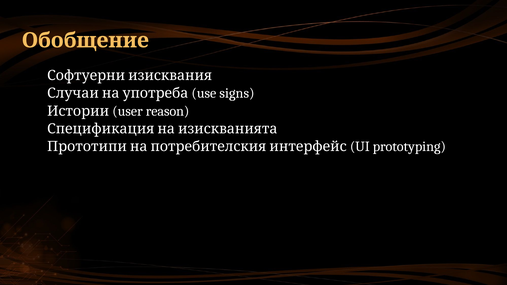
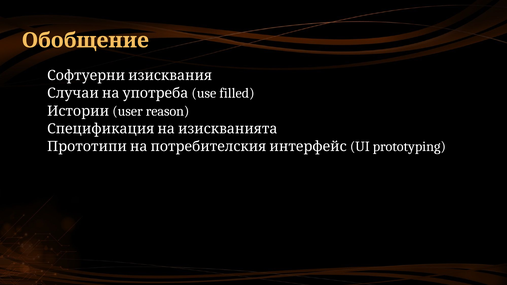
signs: signs -> filled
